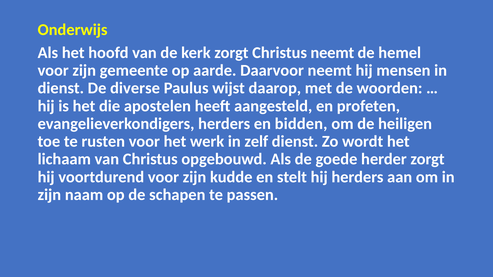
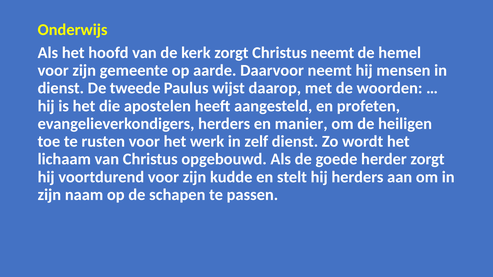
diverse: diverse -> tweede
bidden: bidden -> manier
